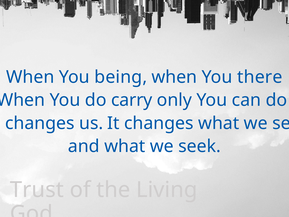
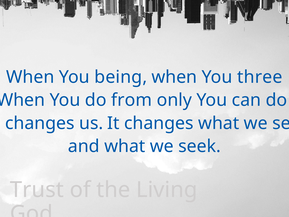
there: there -> three
carry: carry -> from
